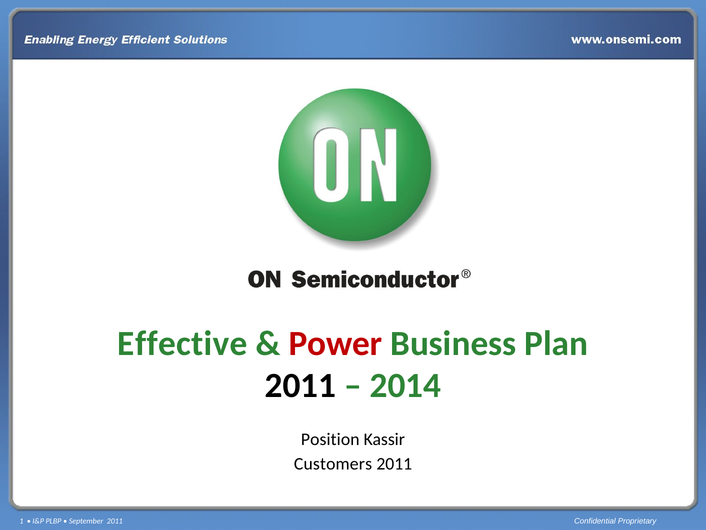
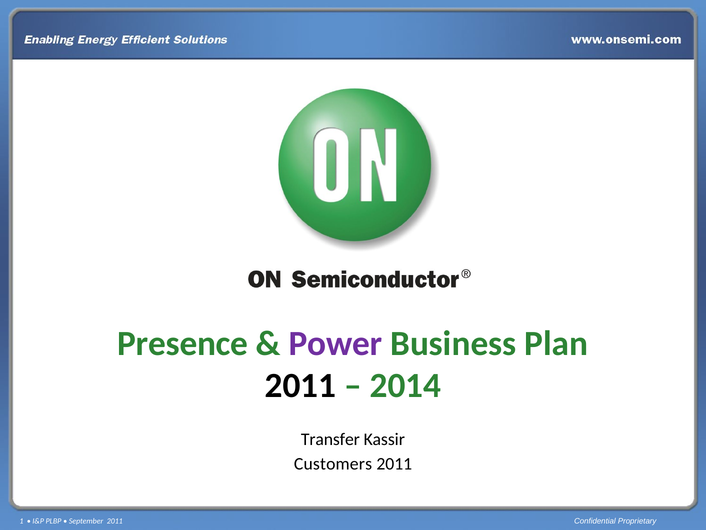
Effective: Effective -> Presence
Power colour: red -> purple
Position: Position -> Transfer
